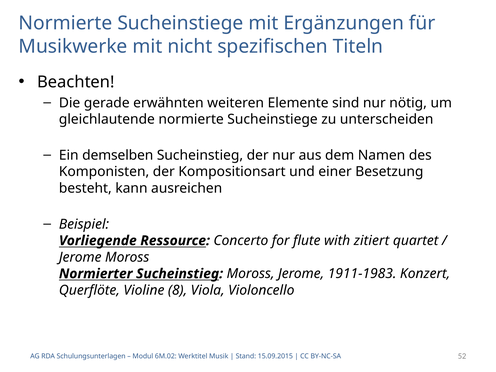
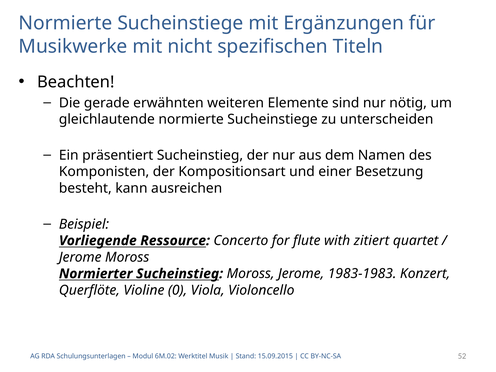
demselben: demselben -> präsentiert
1911-1983: 1911-1983 -> 1983-1983
8: 8 -> 0
